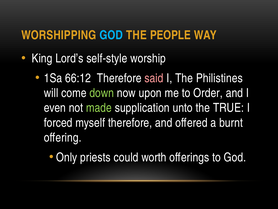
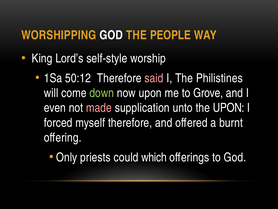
GOD at (111, 35) colour: light blue -> white
66:12: 66:12 -> 50:12
Order: Order -> Grove
made colour: light green -> pink
the TRUE: TRUE -> UPON
worth: worth -> which
